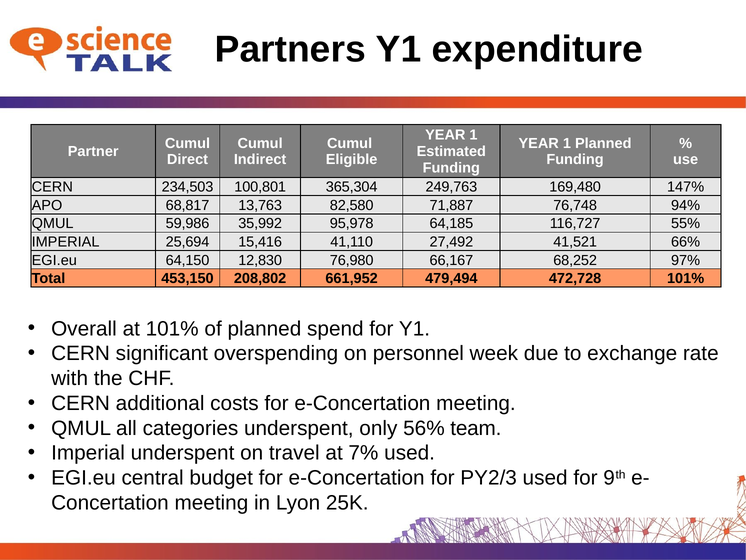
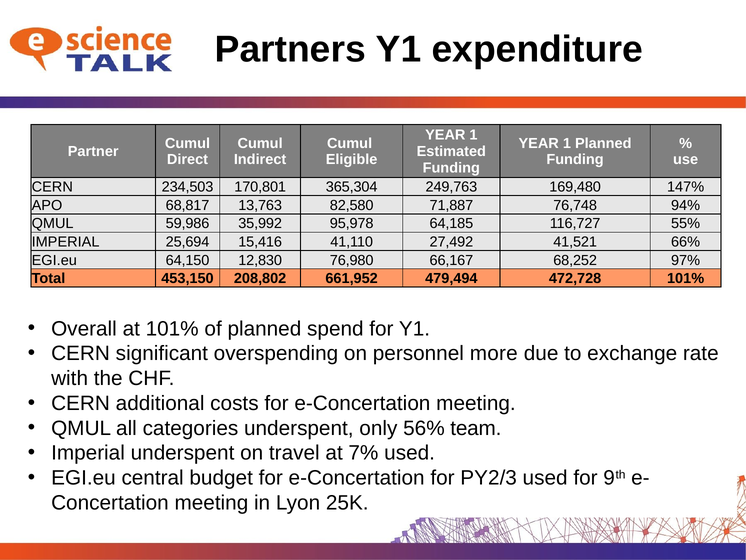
100,801: 100,801 -> 170,801
week: week -> more
